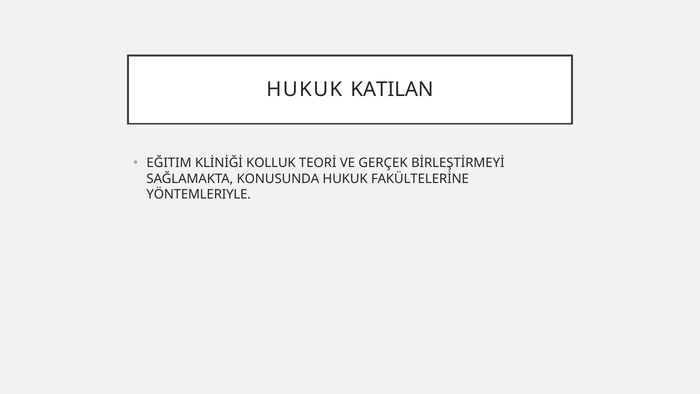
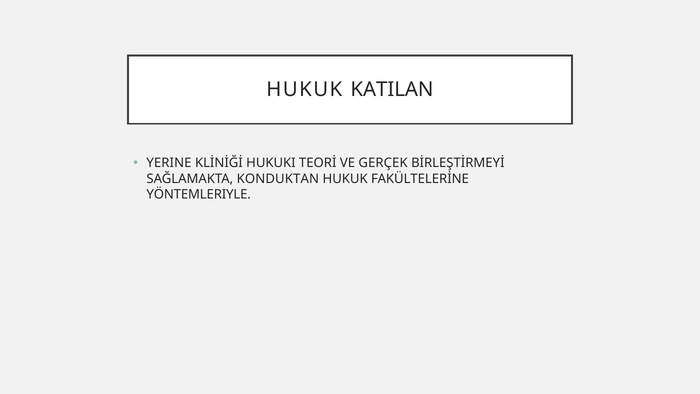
EĞITIM: EĞITIM -> YERINE
KOLLUK: KOLLUK -> HUKUKI
KONUSUNDA: KONUSUNDA -> KONDUKTAN
